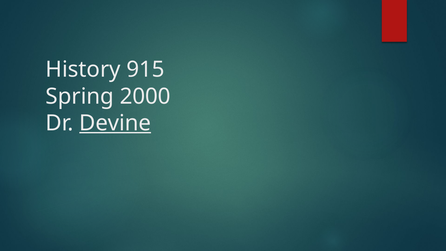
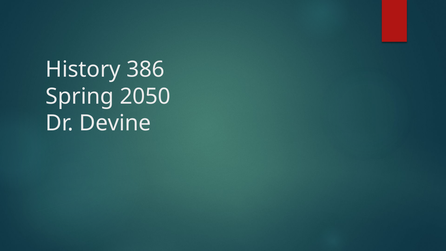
915: 915 -> 386
2000: 2000 -> 2050
Devine underline: present -> none
